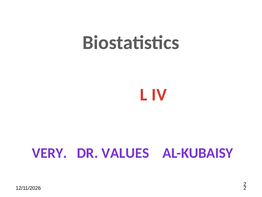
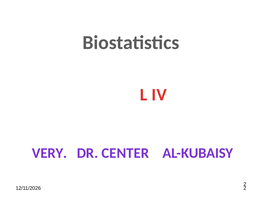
VALUES: VALUES -> CENTER
